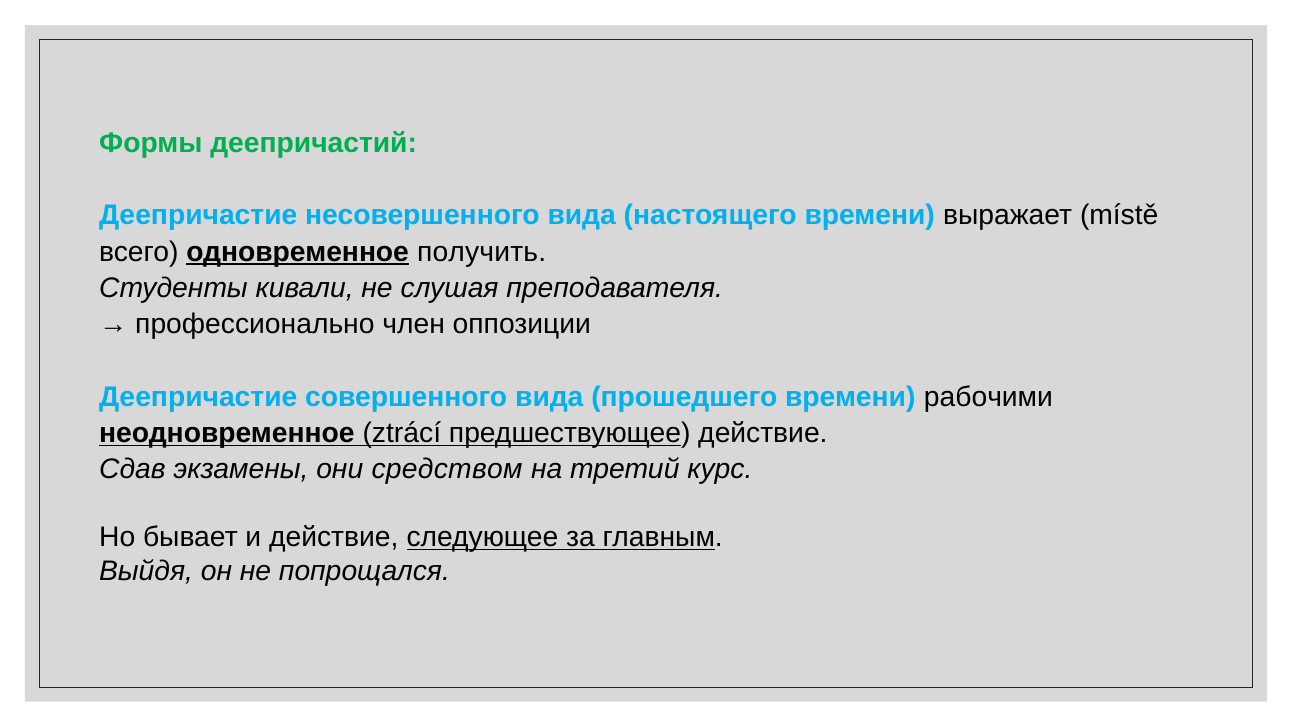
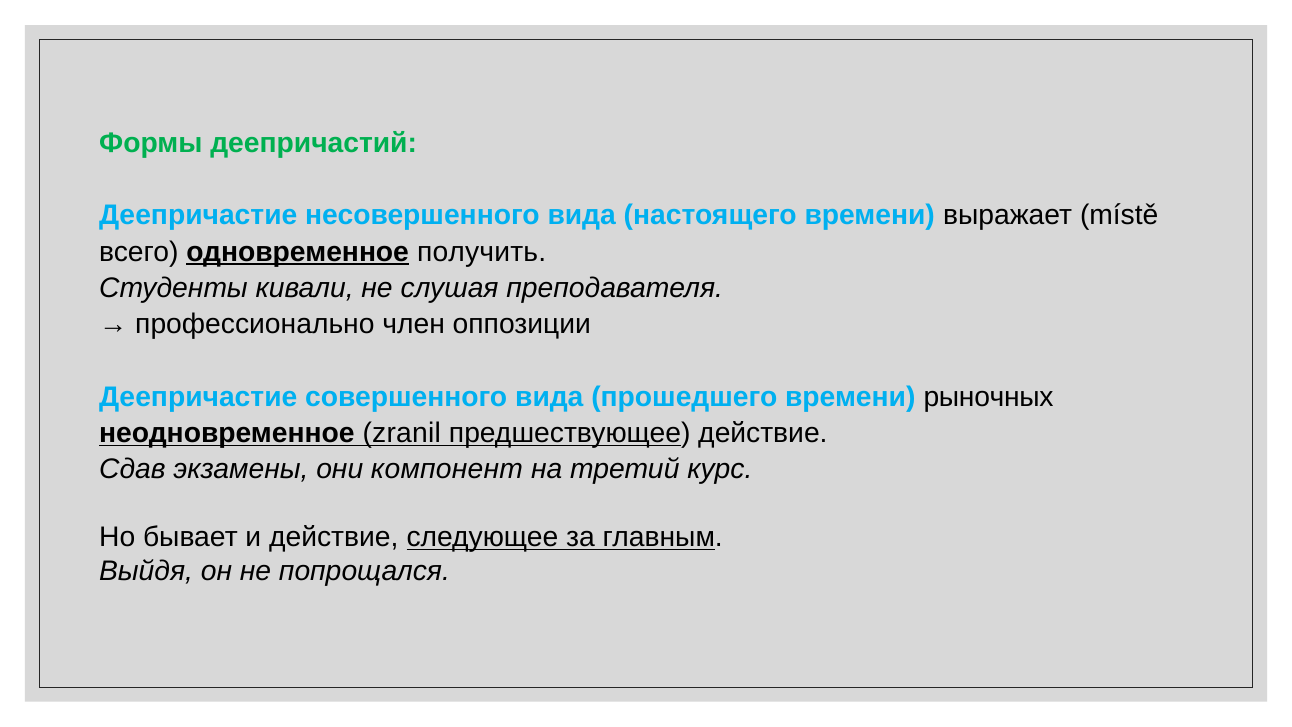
рабочими: рабочими -> рыночных
ztrácí: ztrácí -> zranil
средством: средством -> компонент
